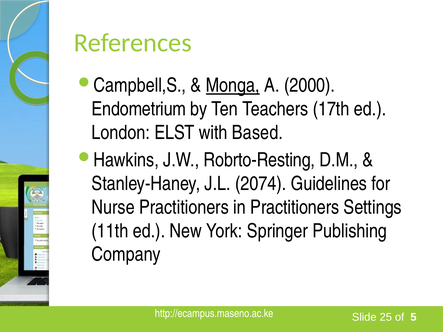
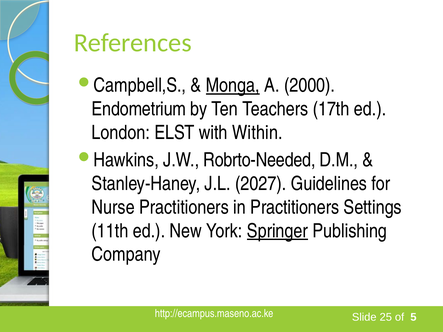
Based: Based -> Within
Robrto-Resting: Robrto-Resting -> Robrto-Needed
2074: 2074 -> 2027
Springer underline: none -> present
